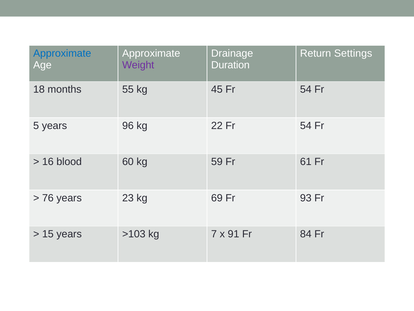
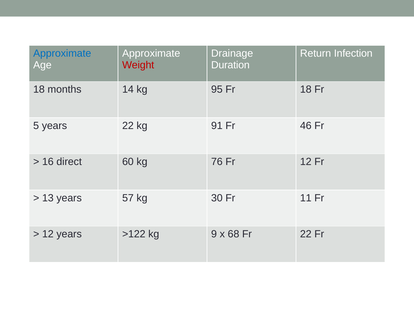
Settings: Settings -> Infection
Weight colour: purple -> red
55: 55 -> 14
45: 45 -> 95
54 at (306, 89): 54 -> 18
years 96: 96 -> 22
22: 22 -> 91
54 at (306, 126): 54 -> 46
blood: blood -> direct
59: 59 -> 76
Fr 61: 61 -> 12
76: 76 -> 13
23: 23 -> 57
69: 69 -> 30
93: 93 -> 11
15 at (48, 234): 15 -> 12
>103: >103 -> >122
7: 7 -> 9
91: 91 -> 68
Fr 84: 84 -> 22
